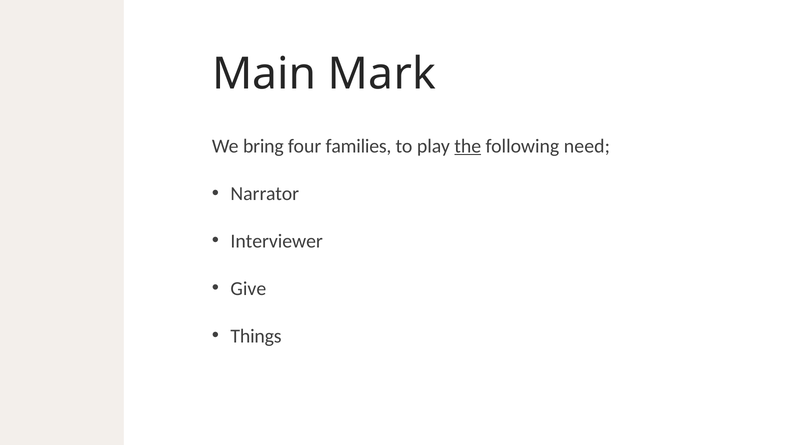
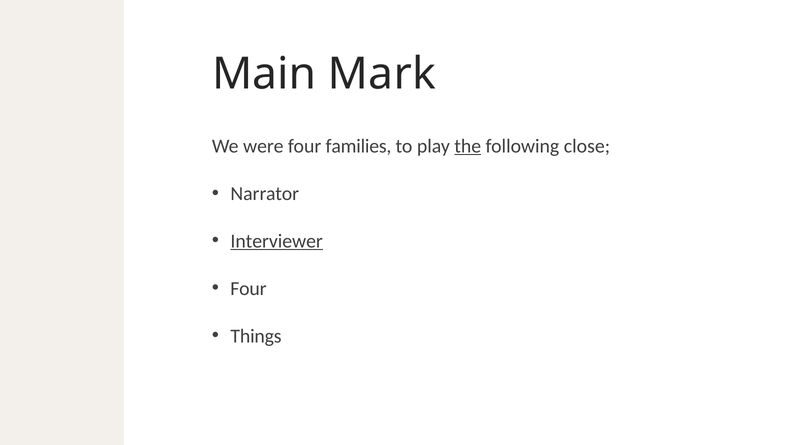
bring: bring -> were
need: need -> close
Interviewer underline: none -> present
Give at (248, 288): Give -> Four
